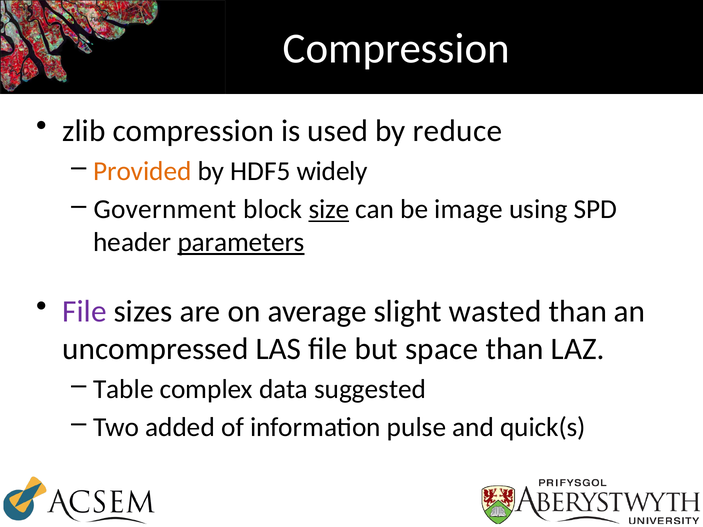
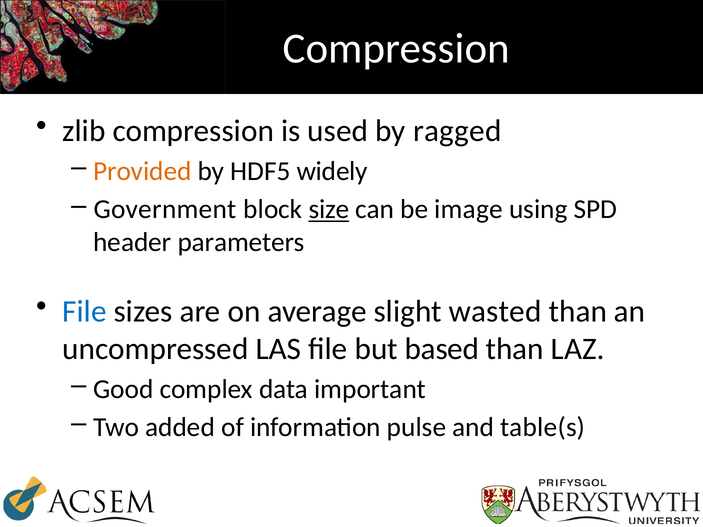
reduce: reduce -> ragged
parameters underline: present -> none
File at (85, 311) colour: purple -> blue
space: space -> based
Table: Table -> Good
suggested: suggested -> important
quick(s: quick(s -> table(s
